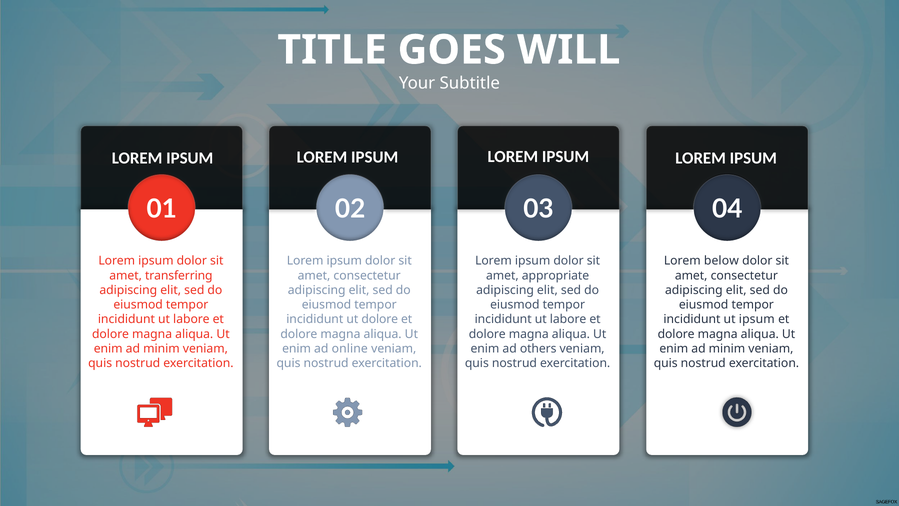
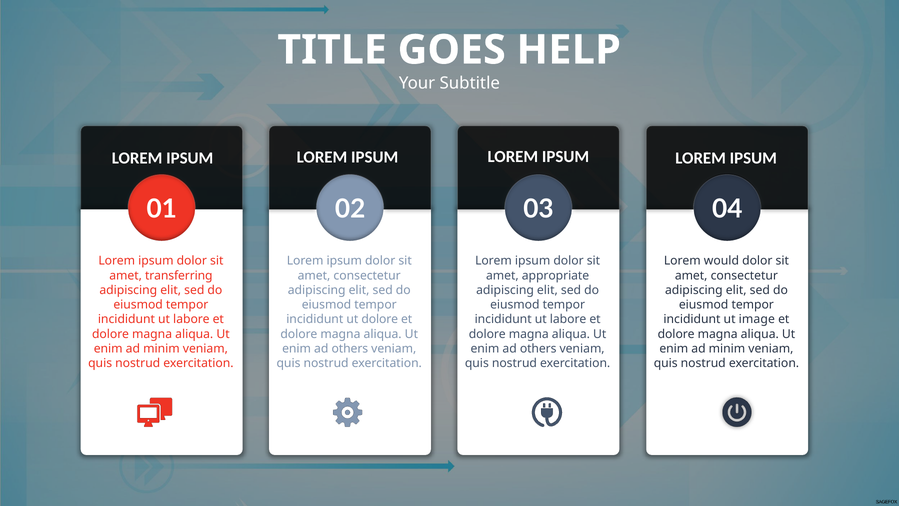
WILL: WILL -> HELP
below: below -> would
ut ipsum: ipsum -> image
online at (350, 349): online -> others
